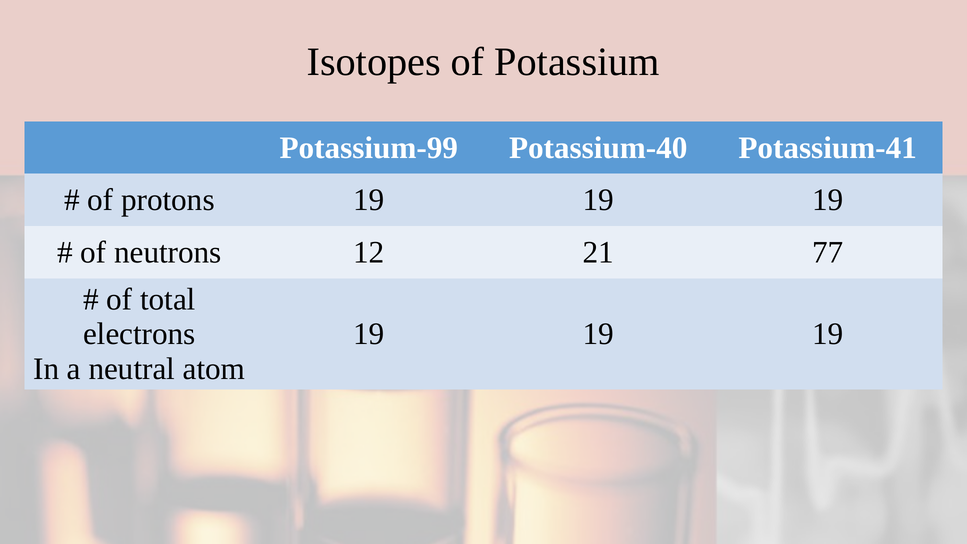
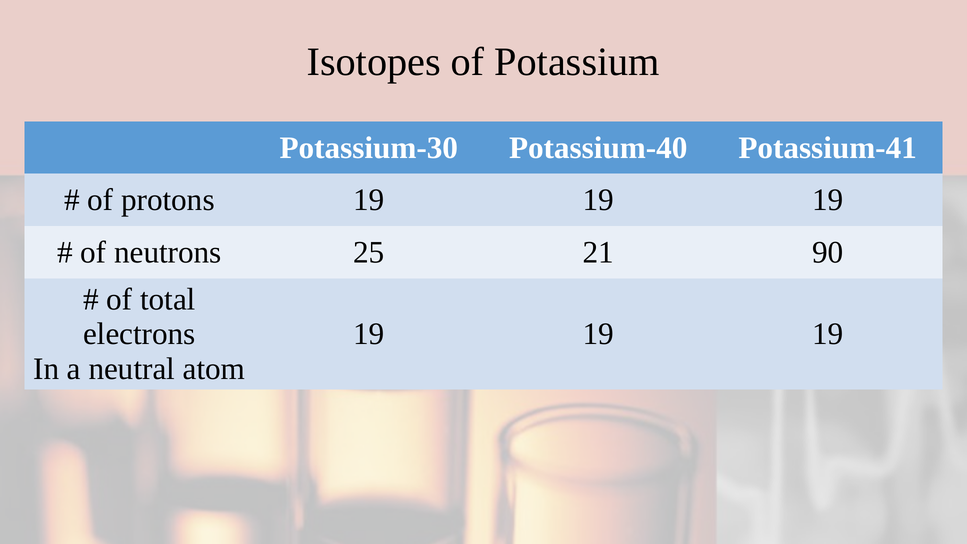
Potassium-99: Potassium-99 -> Potassium-30
12: 12 -> 25
77: 77 -> 90
